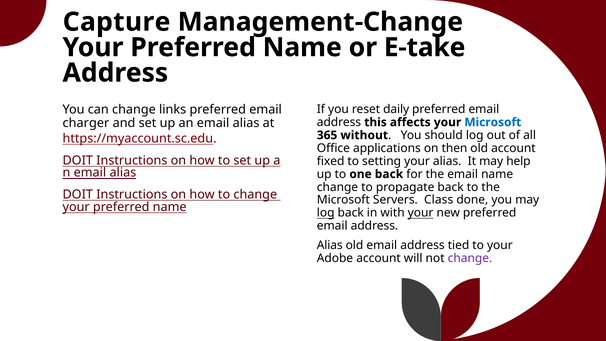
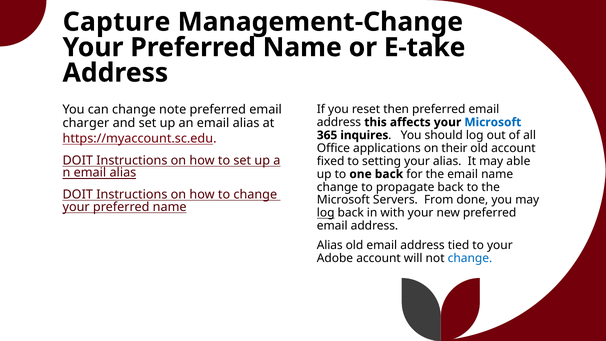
daily: daily -> then
links: links -> note
without: without -> inquires
then: then -> their
help: help -> able
Class: Class -> From
your at (421, 213) underline: present -> none
change at (470, 258) colour: purple -> blue
